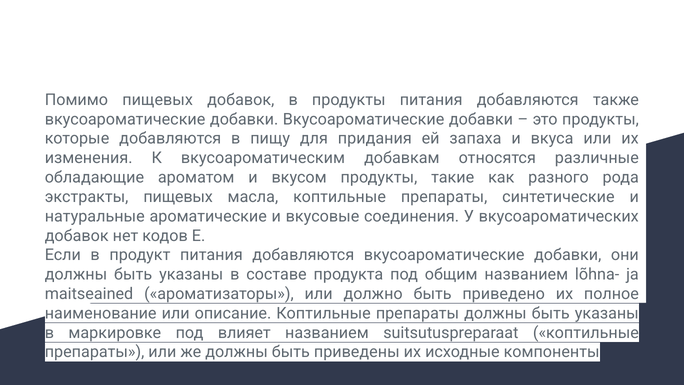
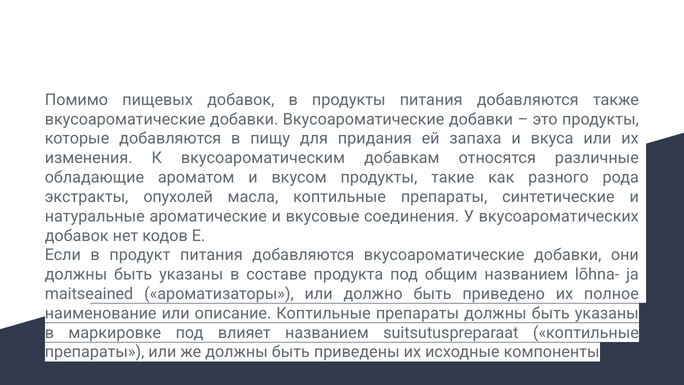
экстракты пищевых: пищевых -> опухолей
